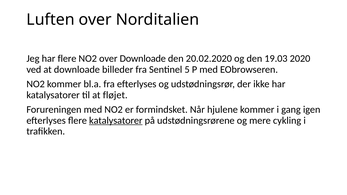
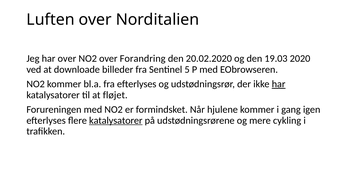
har flere: flere -> over
over Downloade: Downloade -> Forandring
har at (279, 84) underline: none -> present
